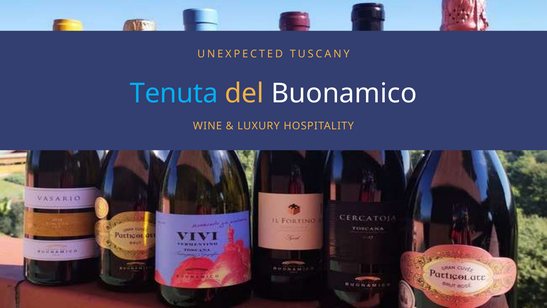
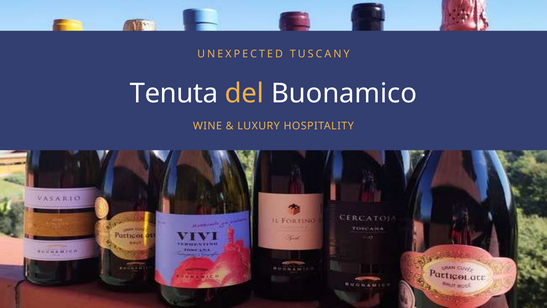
Tenuta colour: light blue -> white
